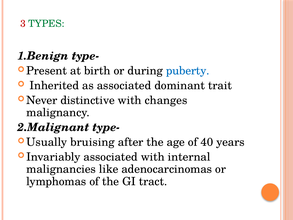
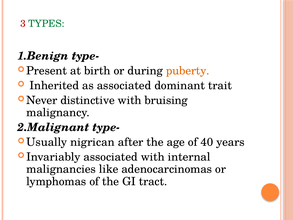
puberty colour: blue -> orange
changes: changes -> bruising
bruising: bruising -> nigrican
